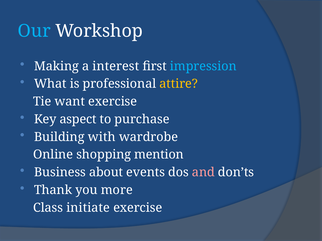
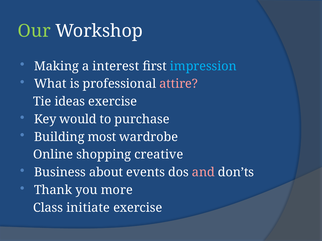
Our colour: light blue -> light green
attire colour: yellow -> pink
want: want -> ideas
aspect: aspect -> would
with: with -> most
mention: mention -> creative
